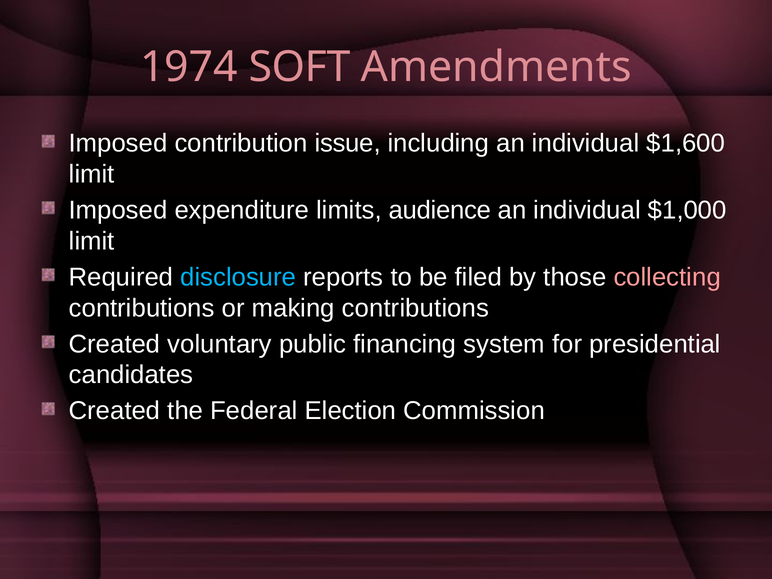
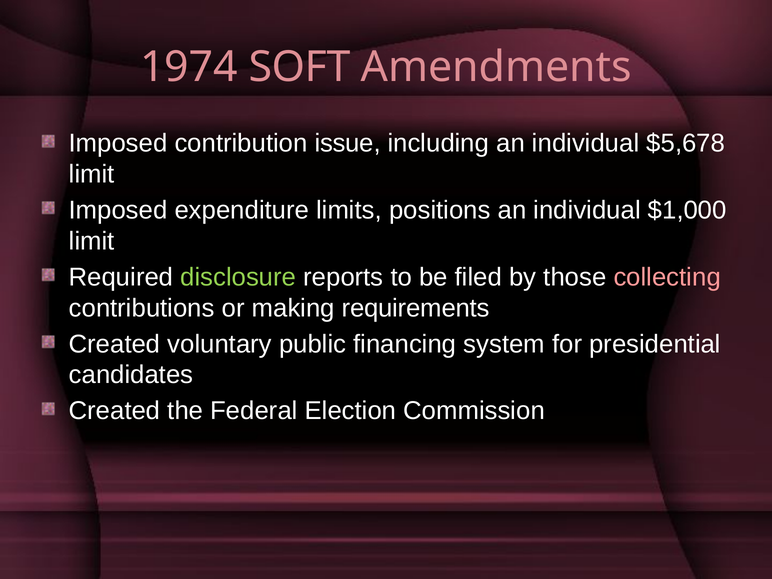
$1,600: $1,600 -> $5,678
audience: audience -> positions
disclosure colour: light blue -> light green
making contributions: contributions -> requirements
